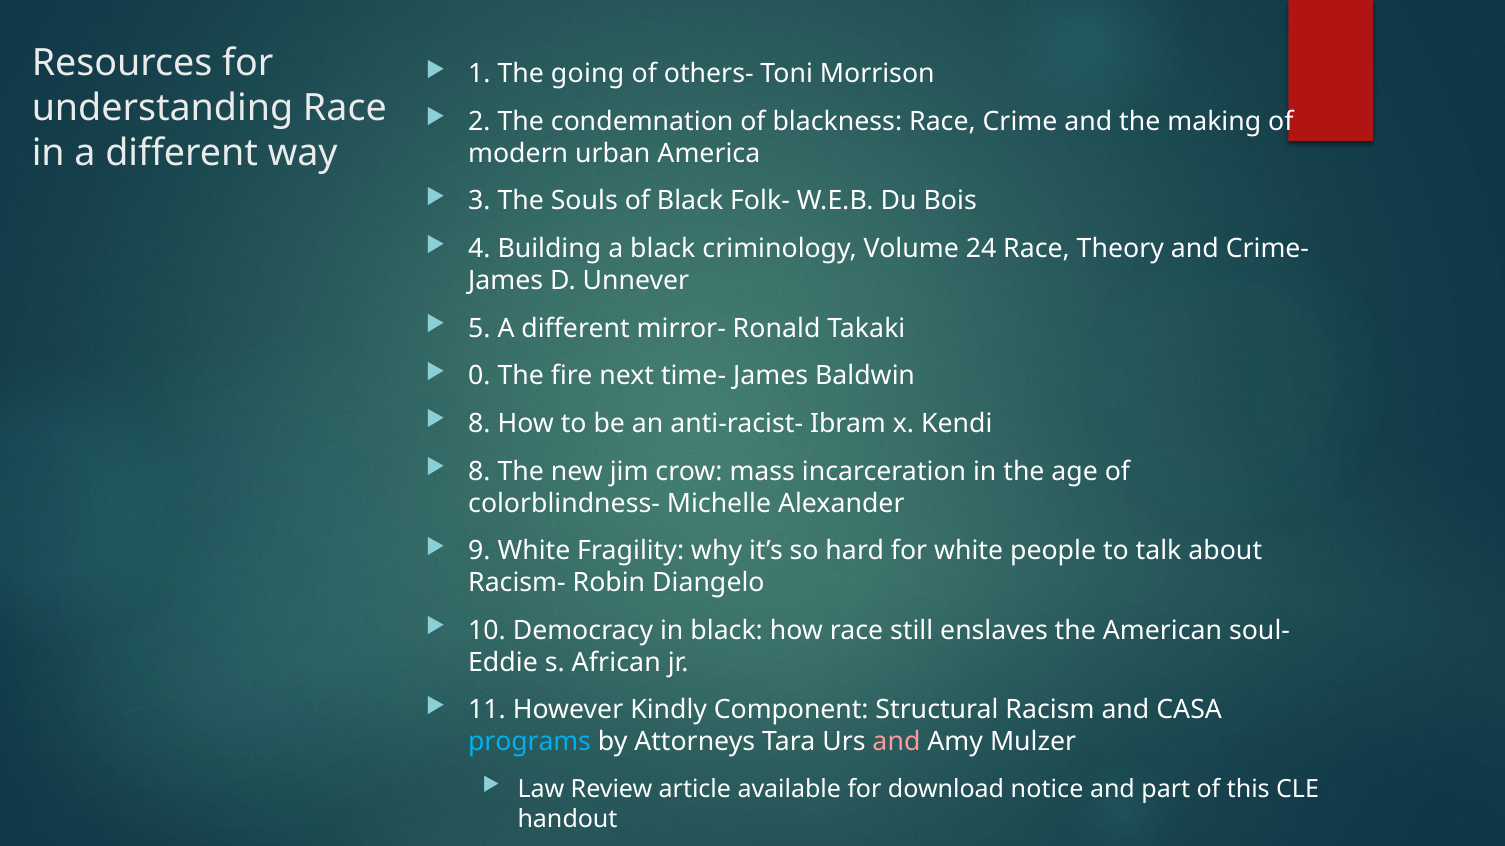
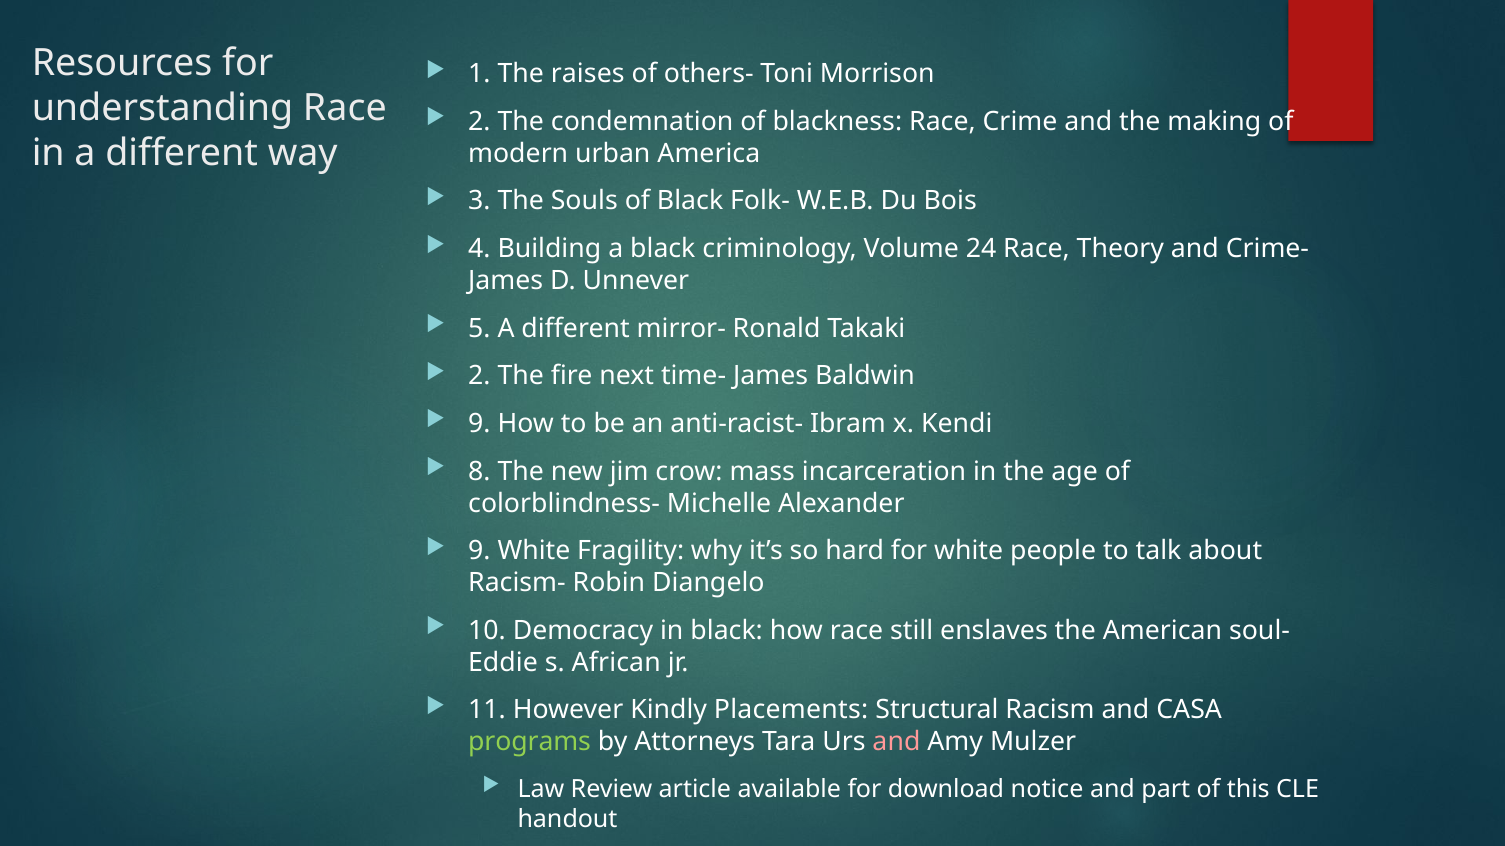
going: going -> raises
0 at (479, 376): 0 -> 2
8 at (479, 424): 8 -> 9
Component: Component -> Placements
programs colour: light blue -> light green
